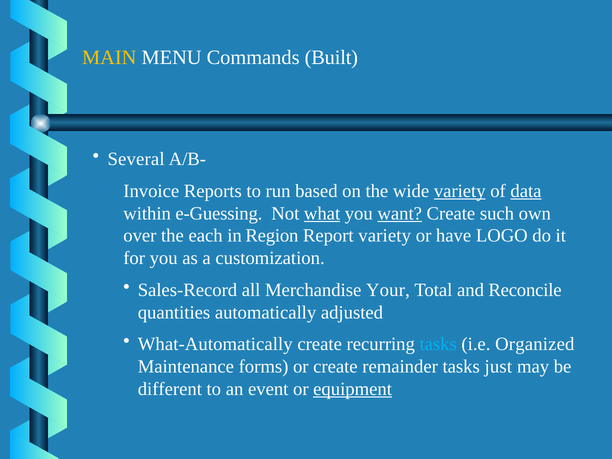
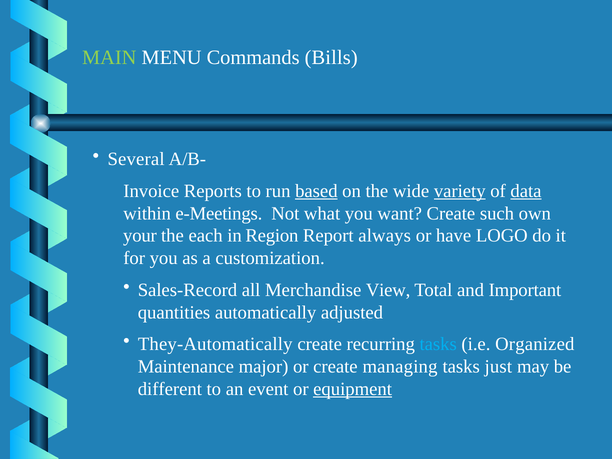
MAIN colour: yellow -> light green
Built: Built -> Bills
based underline: none -> present
e-Guessing: e-Guessing -> e-Meetings
what underline: present -> none
want underline: present -> none
over: over -> your
Report variety: variety -> always
Your: Your -> View
Reconcile: Reconcile -> Important
What-Automatically: What-Automatically -> They-Automatically
forms: forms -> major
remainder: remainder -> managing
